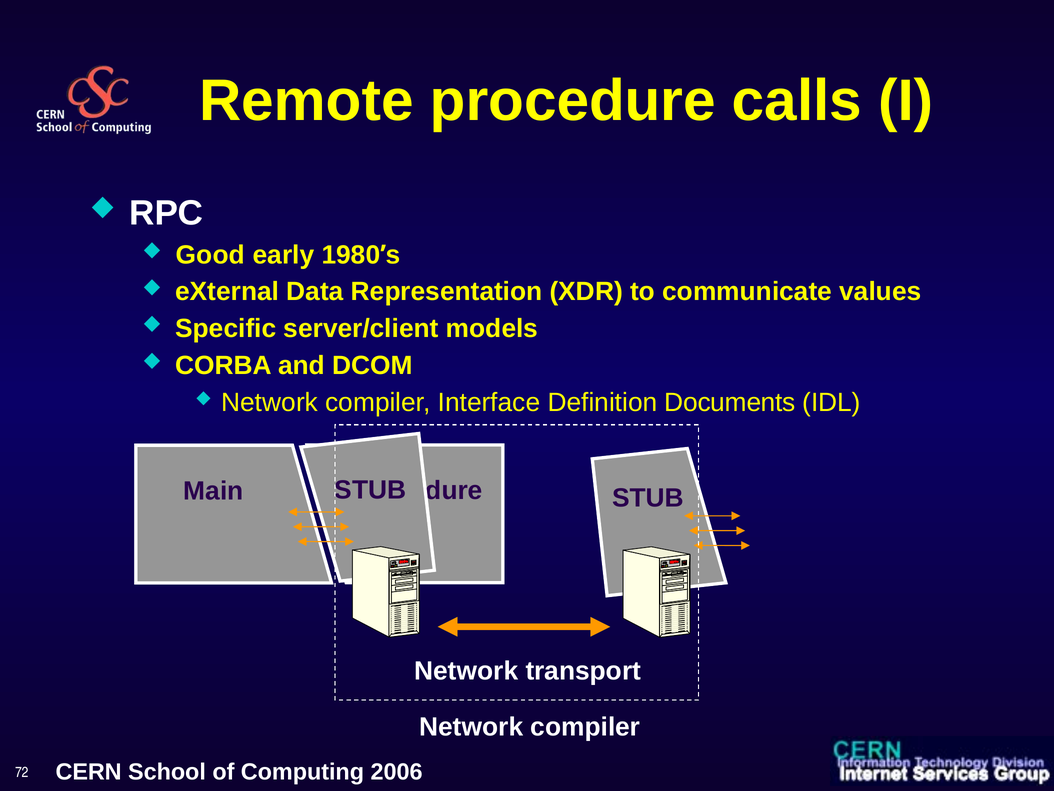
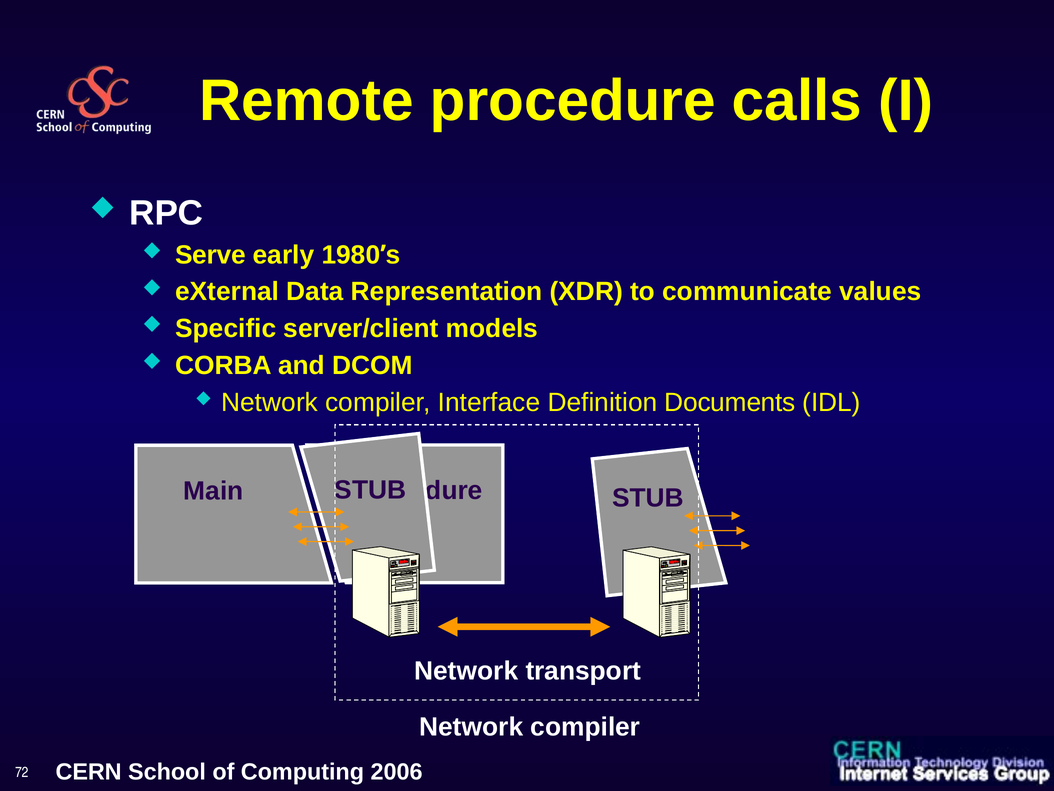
Good: Good -> Serve
